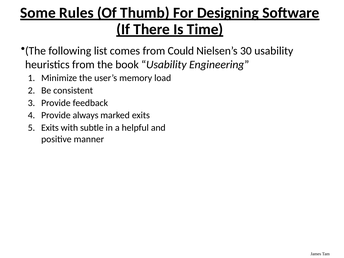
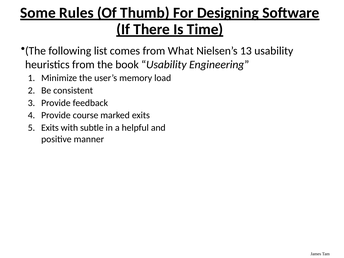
Could: Could -> What
30: 30 -> 13
always: always -> course
